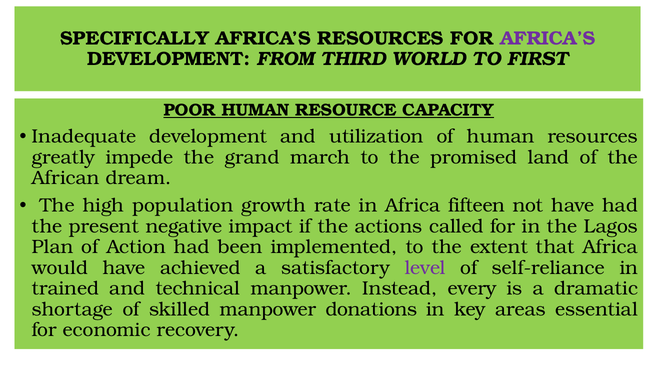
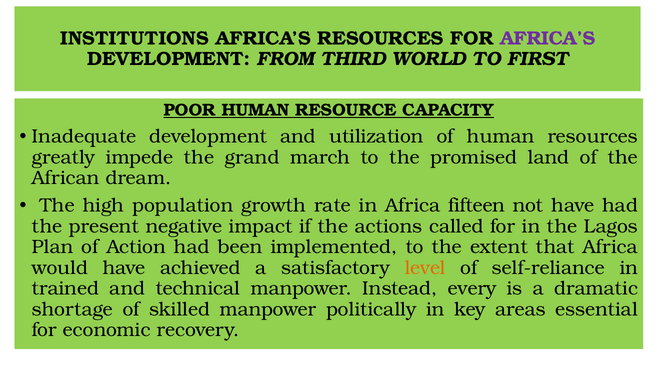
SPECIFICALLY: SPECIFICALLY -> INSTITUTIONS
level colour: purple -> orange
donations: donations -> politically
